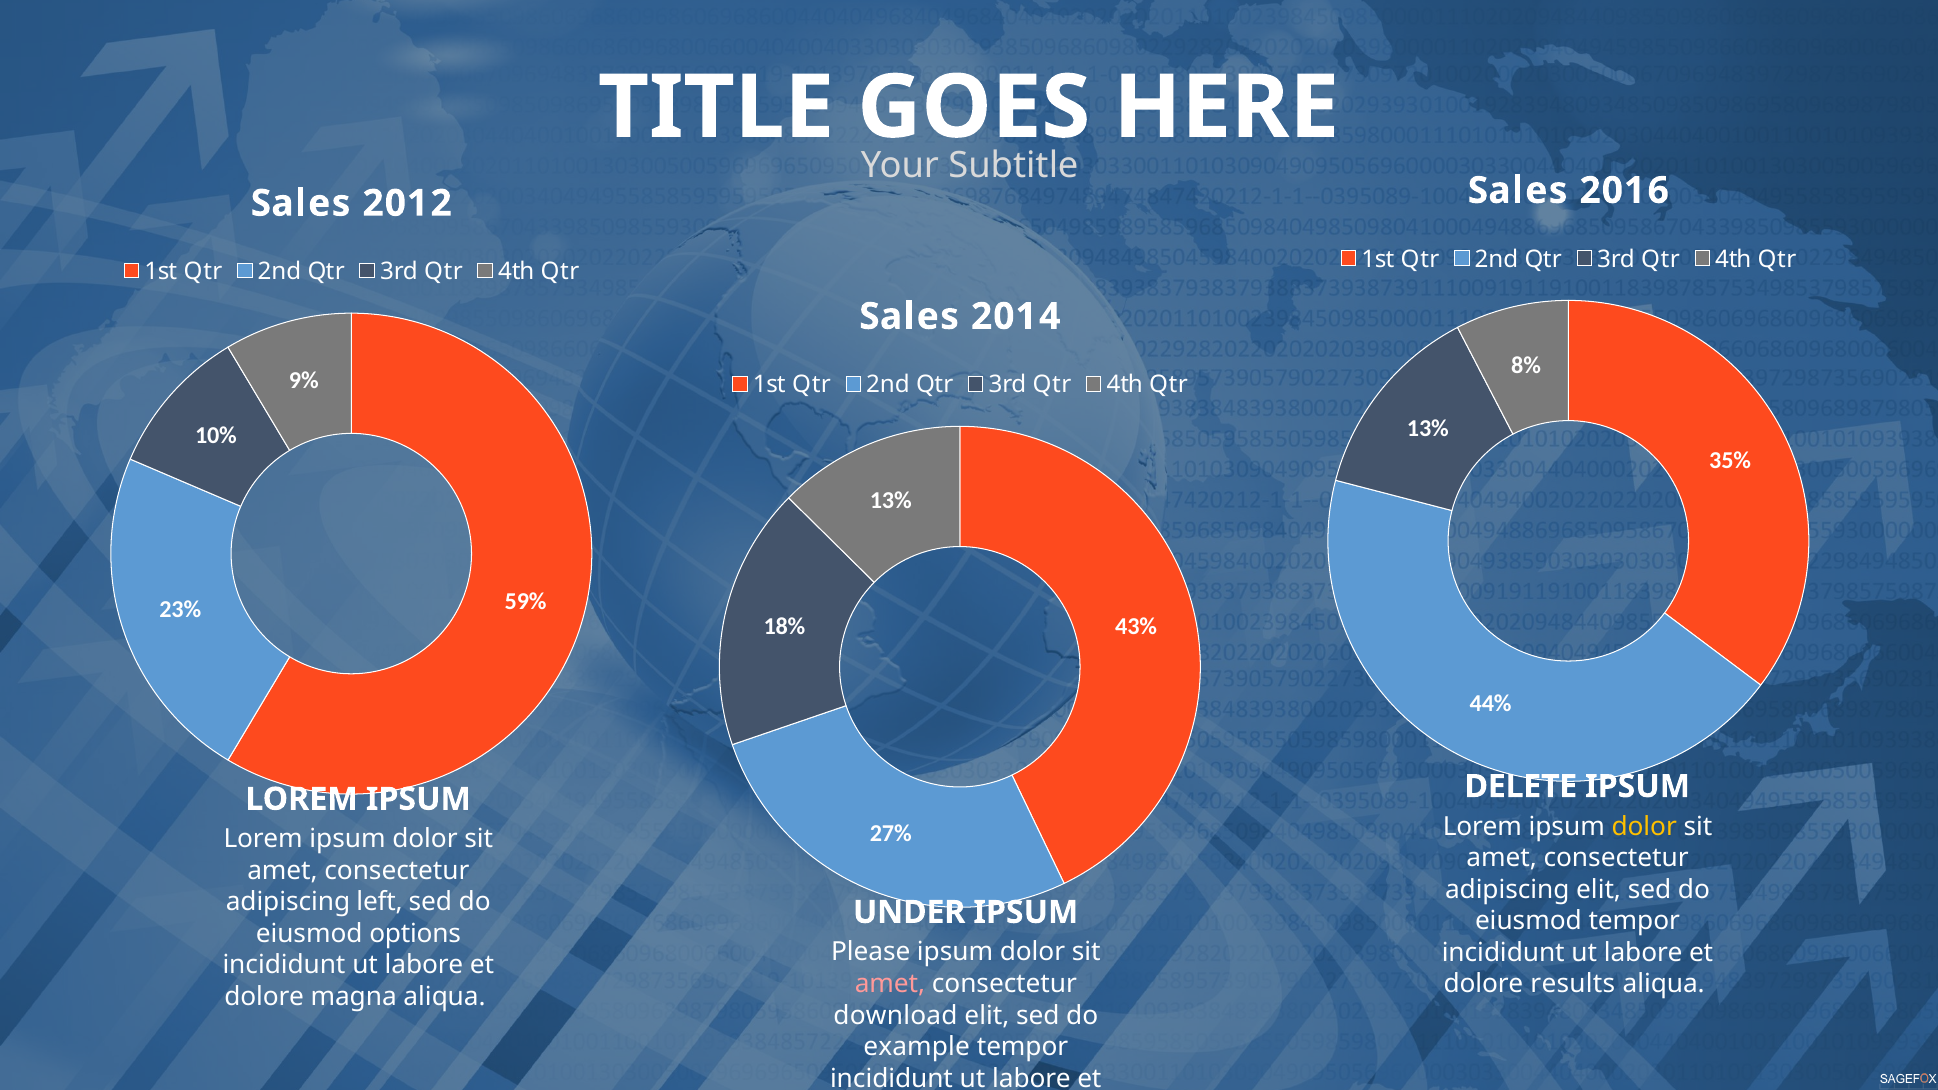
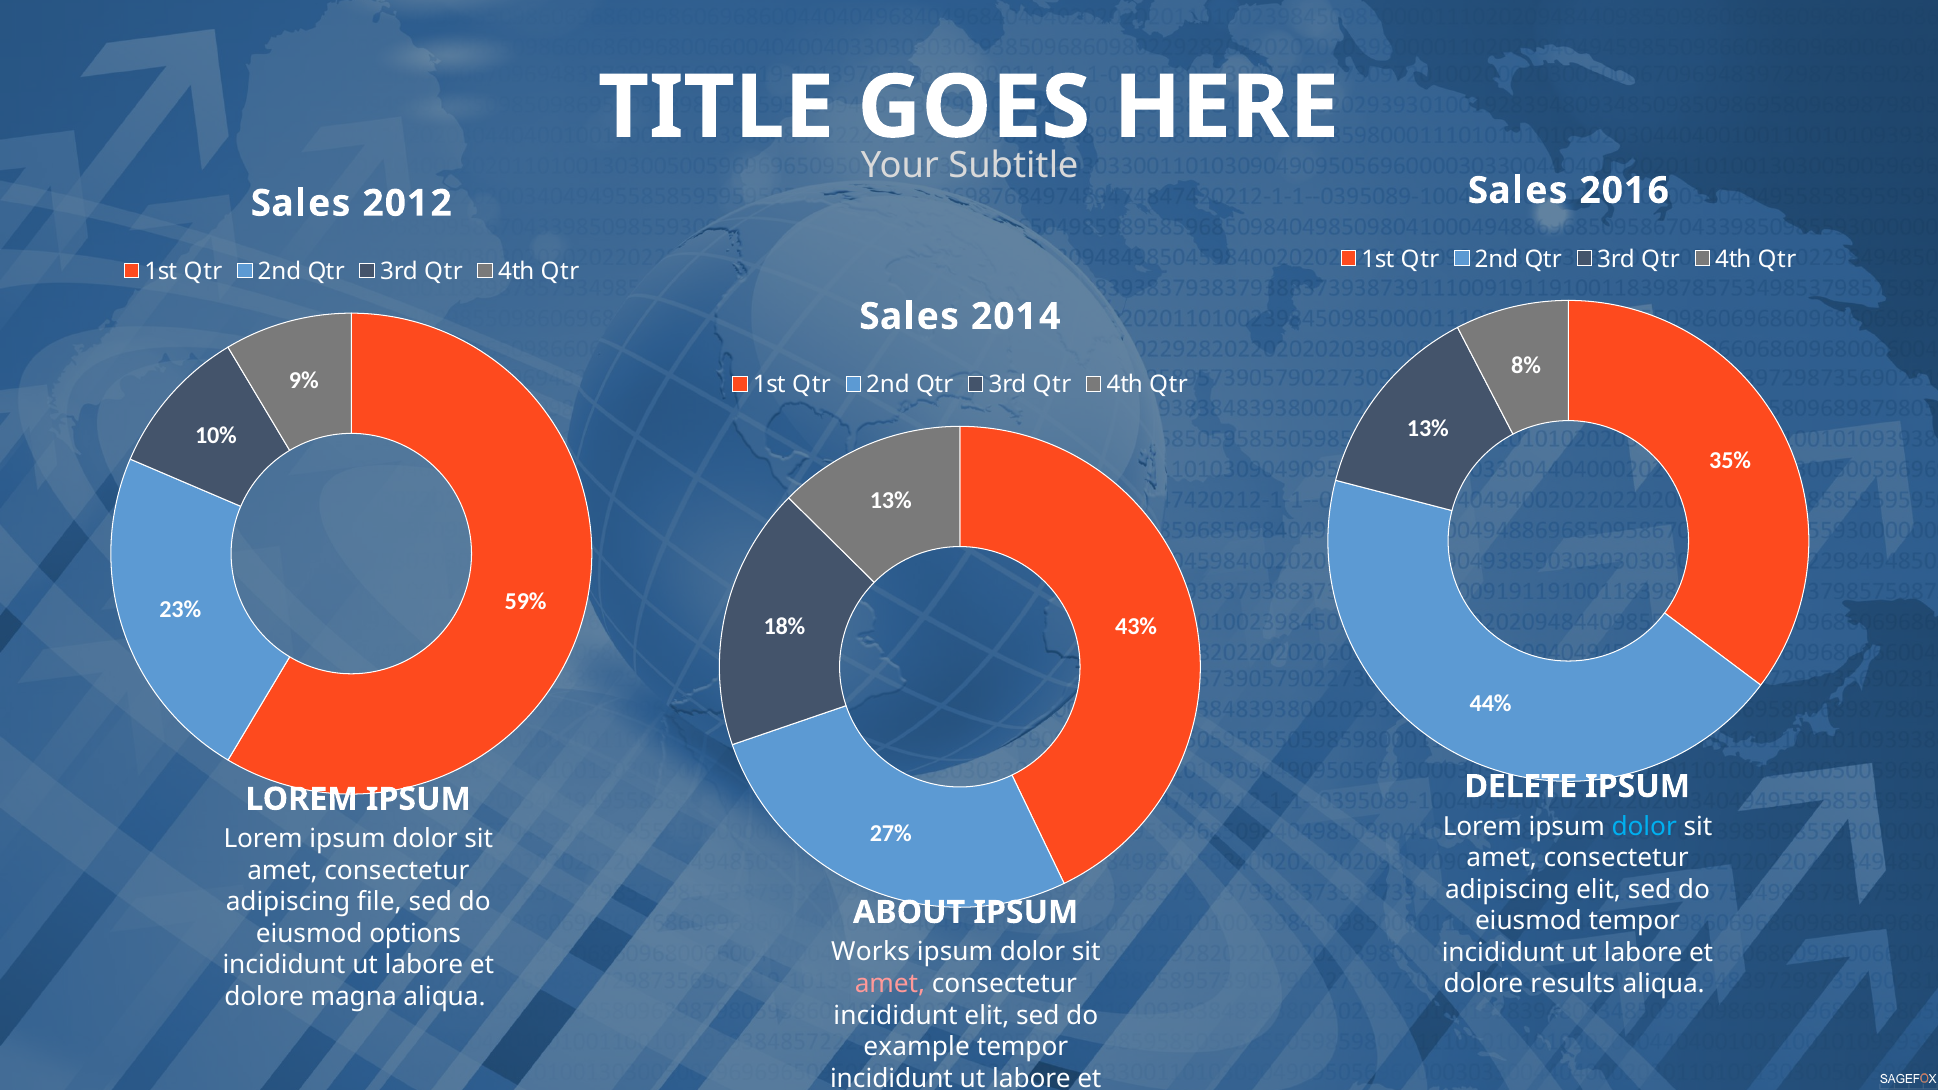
dolor at (1644, 827) colour: yellow -> light blue
left: left -> file
UNDER: UNDER -> ABOUT
Please: Please -> Works
download at (895, 1015): download -> incididunt
